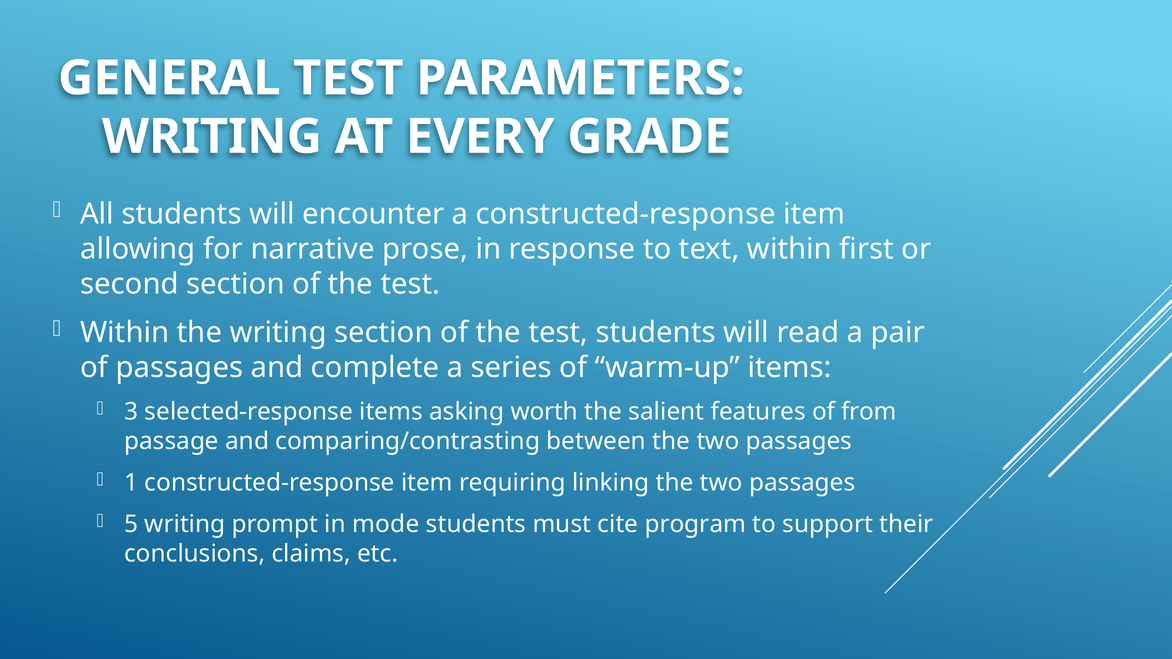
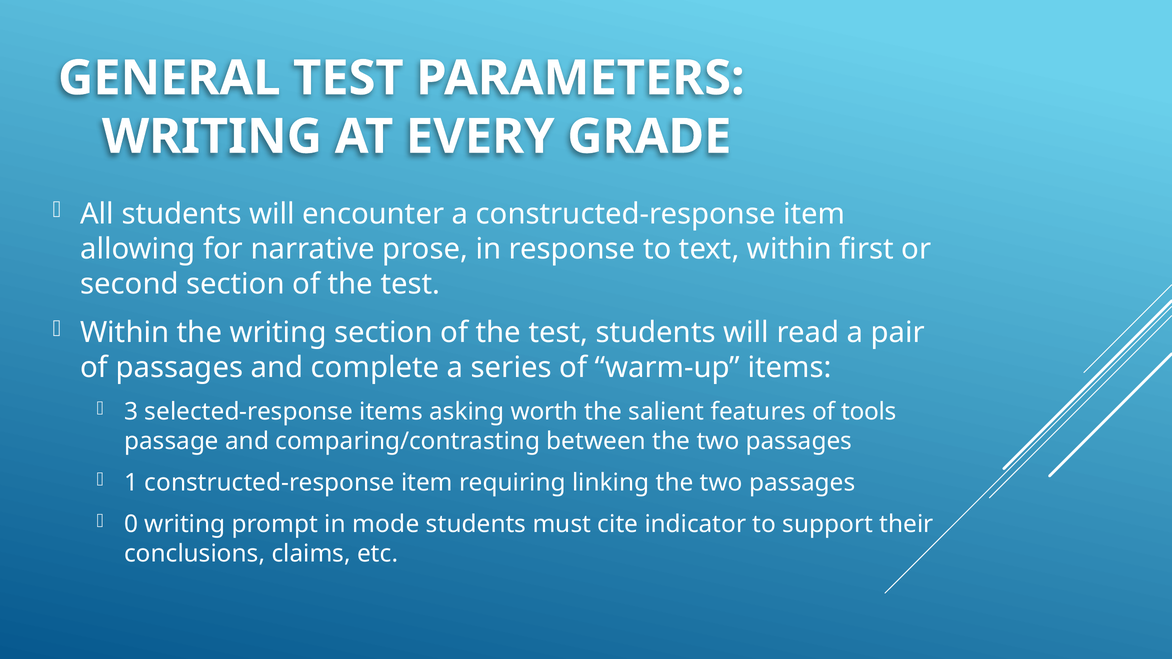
from: from -> tools
5: 5 -> 0
program: program -> indicator
